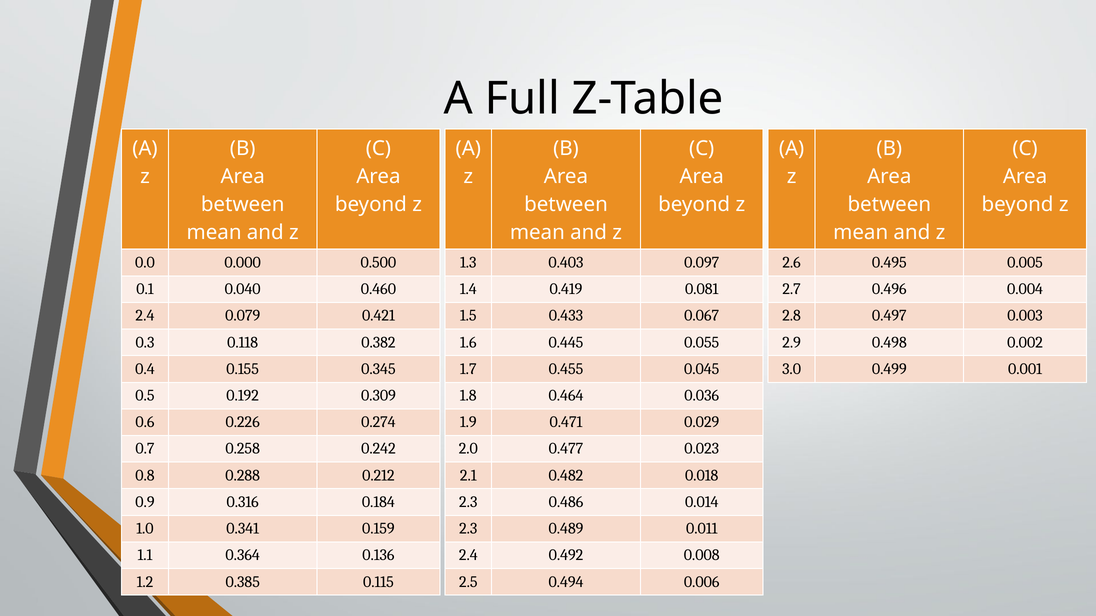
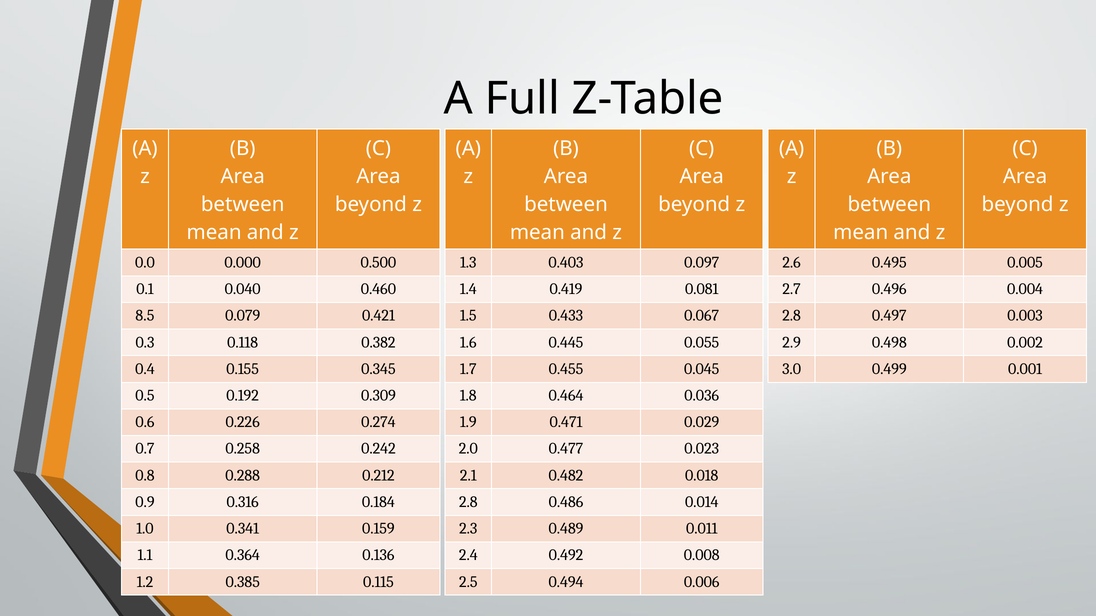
2.4 at (145, 316): 2.4 -> 8.5
2.3 at (468, 502): 2.3 -> 2.8
